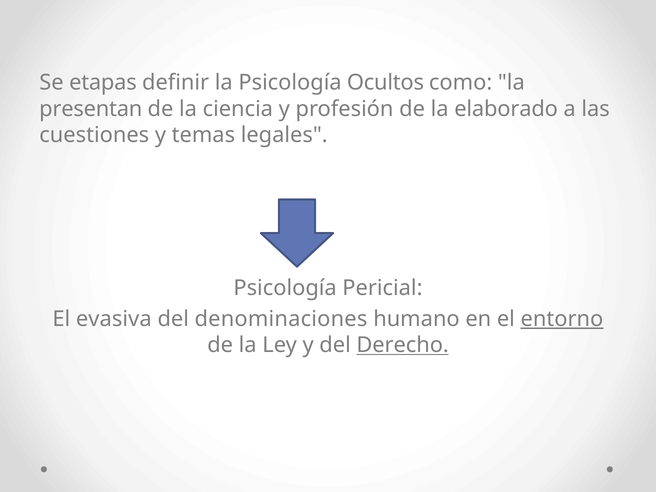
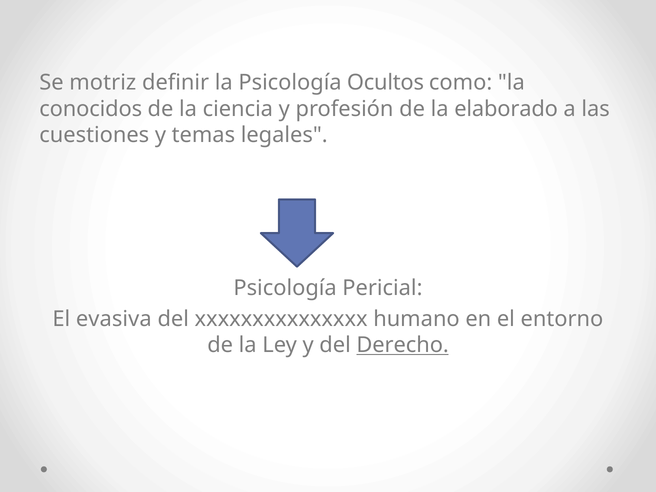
etapas: etapas -> motriz
presentan: presentan -> conocidos
denominaciones: denominaciones -> xxxxxxxxxxxxxxx
entorno underline: present -> none
